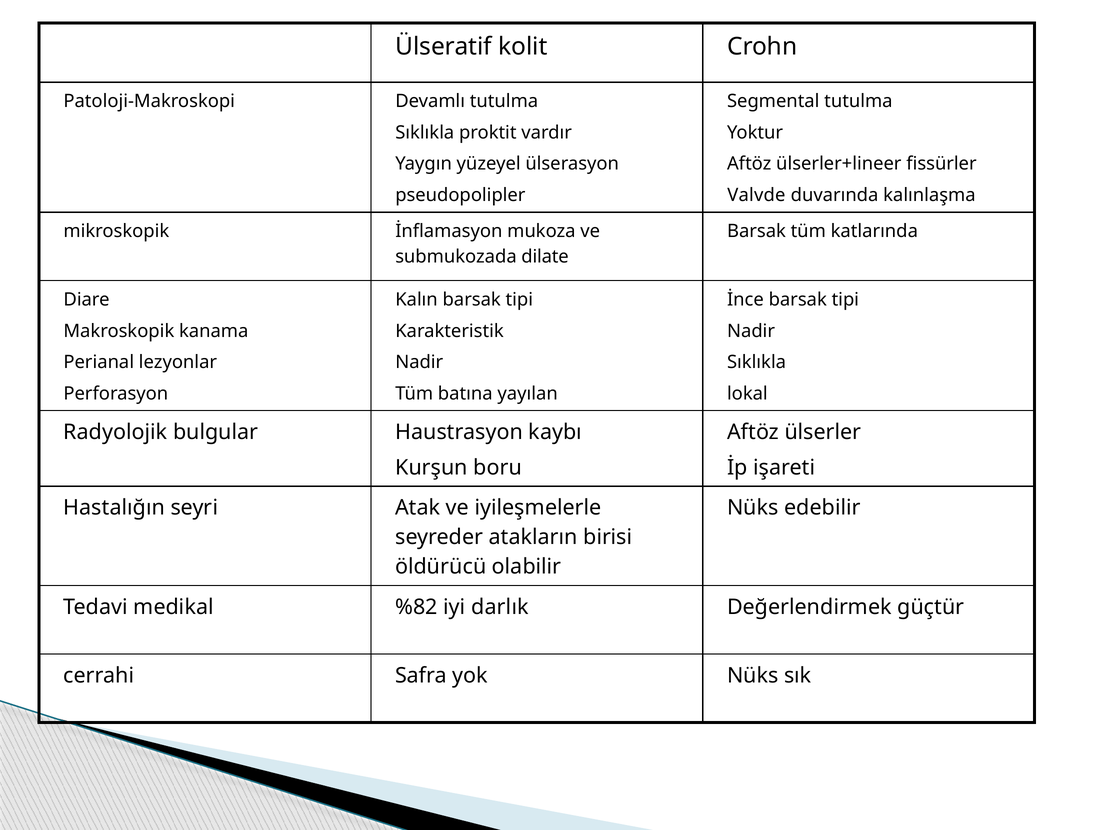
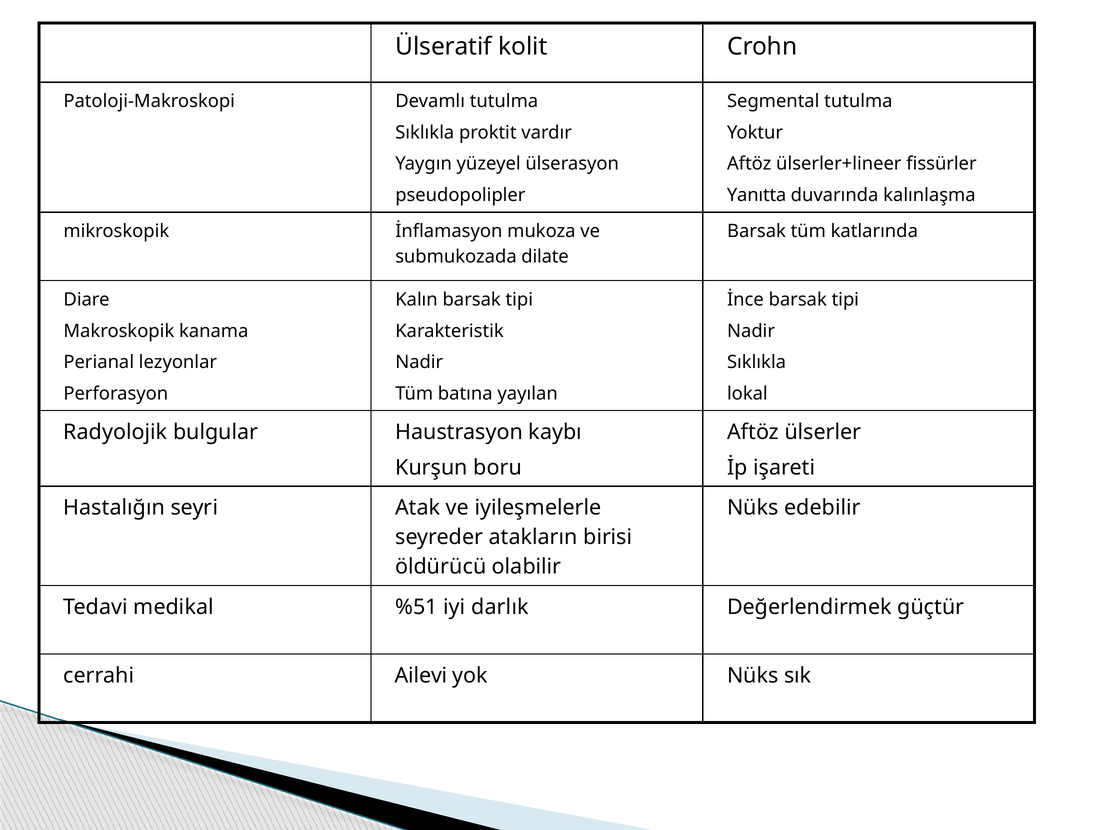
Valvde: Valvde -> Yanıtta
%82: %82 -> %51
Safra: Safra -> Ailevi
